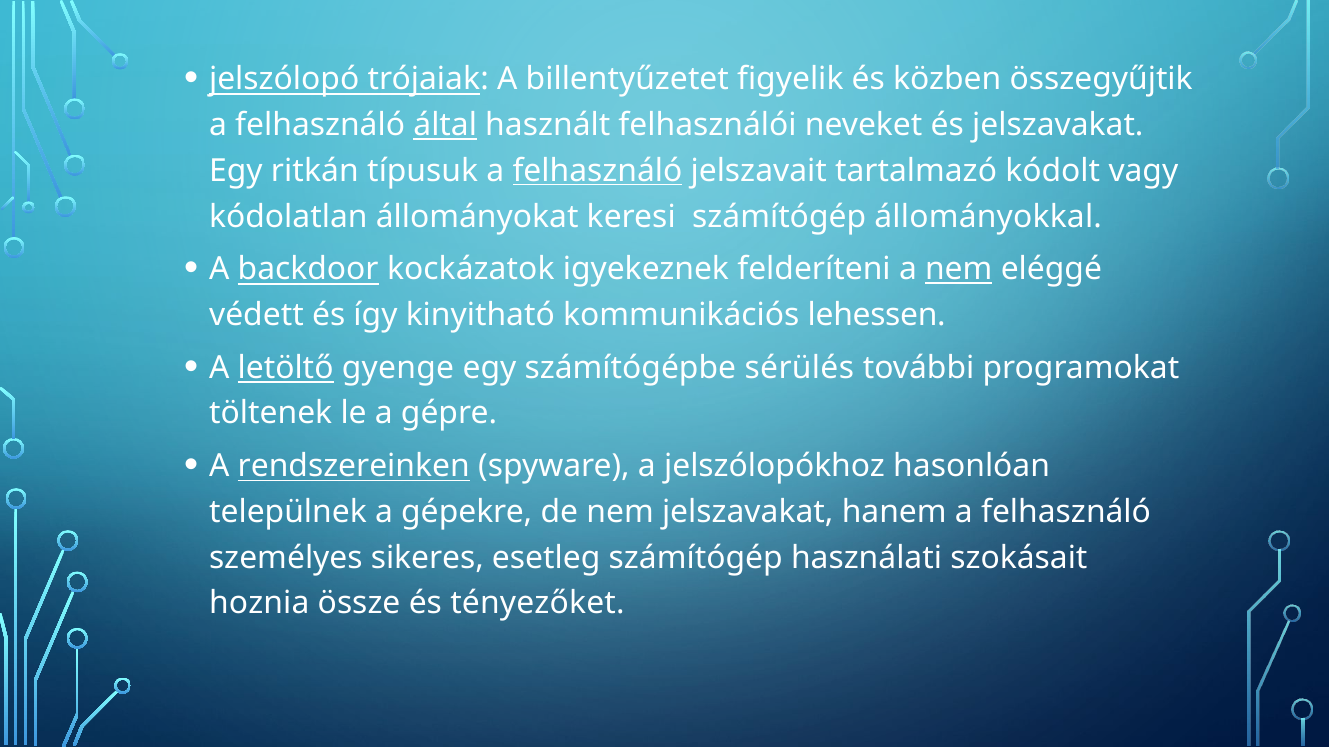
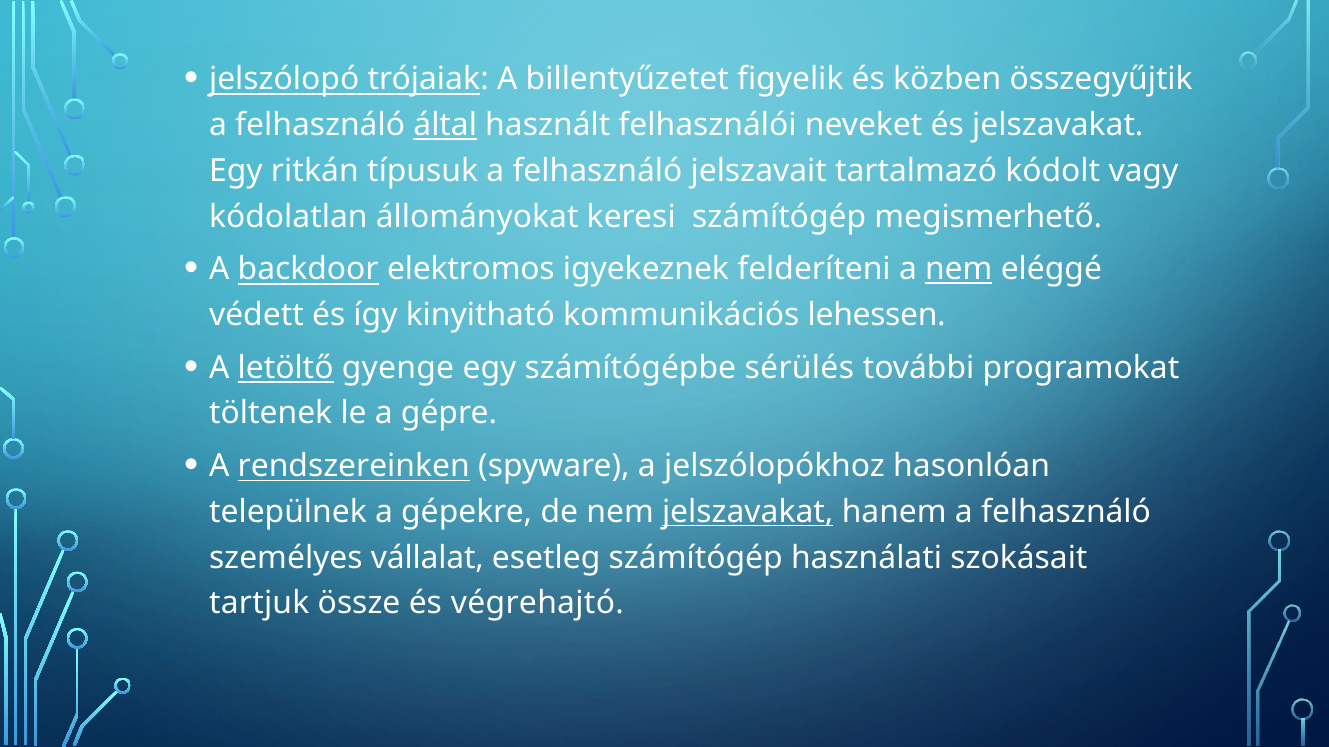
felhasználó at (597, 171) underline: present -> none
állományokkal: állományokkal -> megismerhető
kockázatok: kockázatok -> elektromos
jelszavakat at (748, 512) underline: none -> present
sikeres: sikeres -> vállalat
hoznia: hoznia -> tartjuk
tényezőket: tényezőket -> végrehajtó
